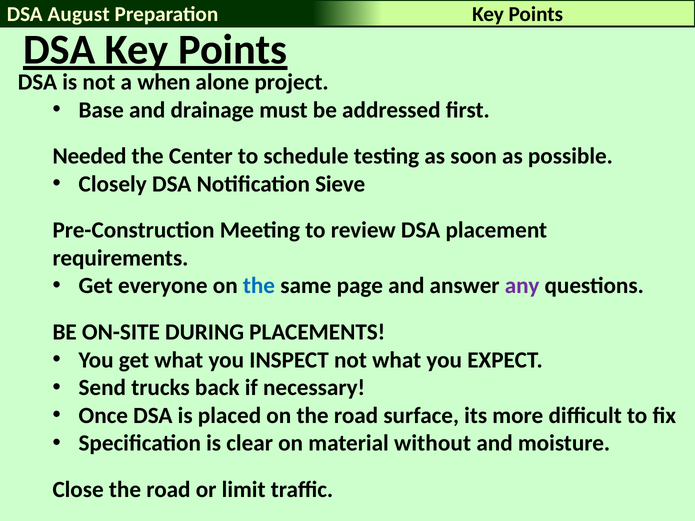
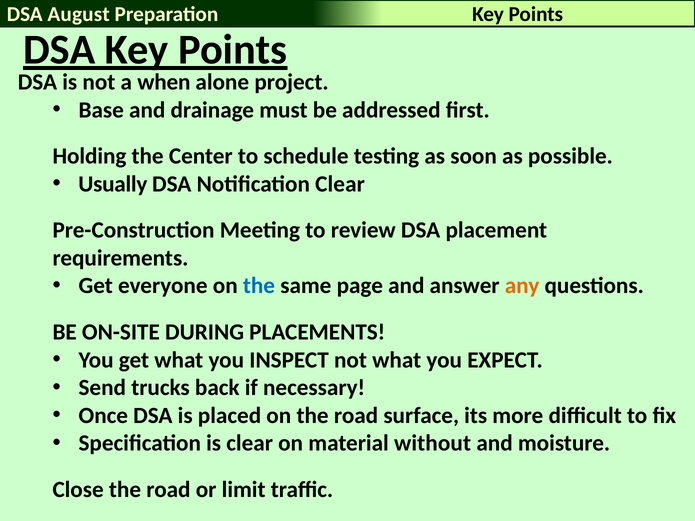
Needed: Needed -> Holding
Closely: Closely -> Usually
Notification Sieve: Sieve -> Clear
any colour: purple -> orange
